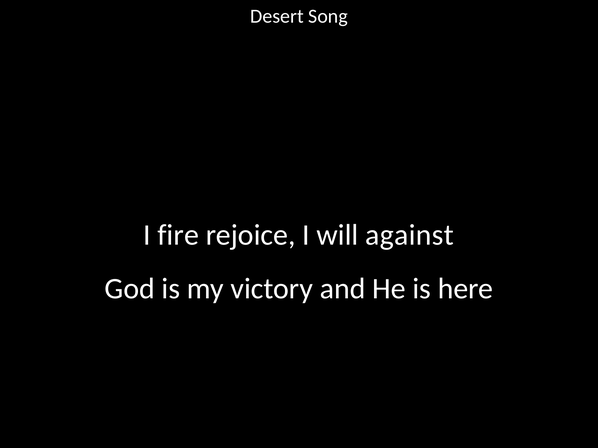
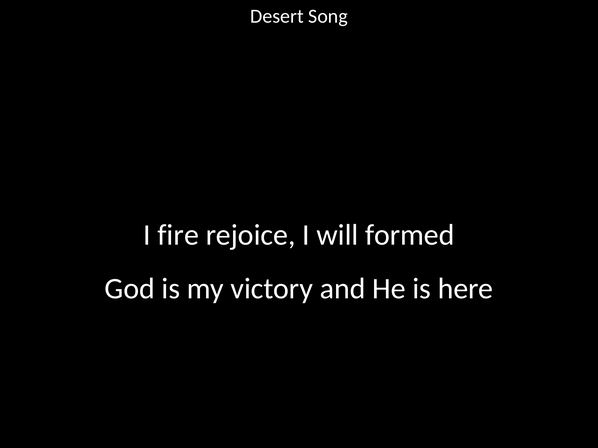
against: against -> formed
